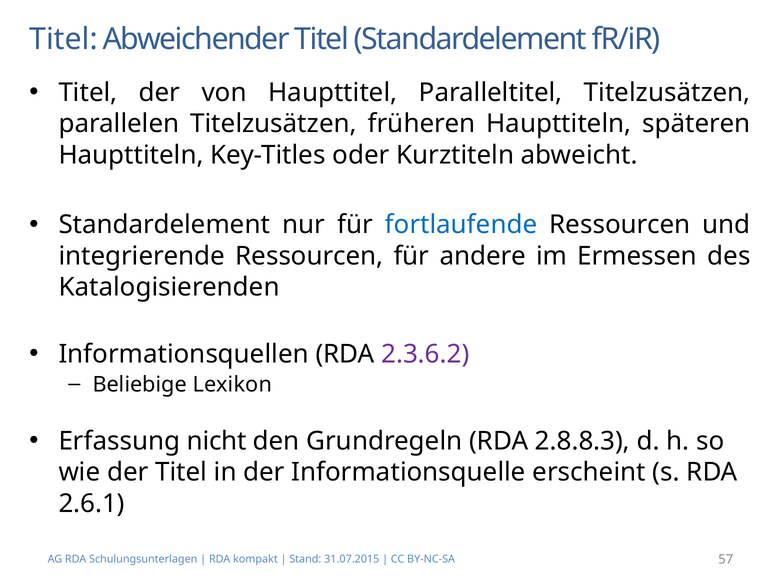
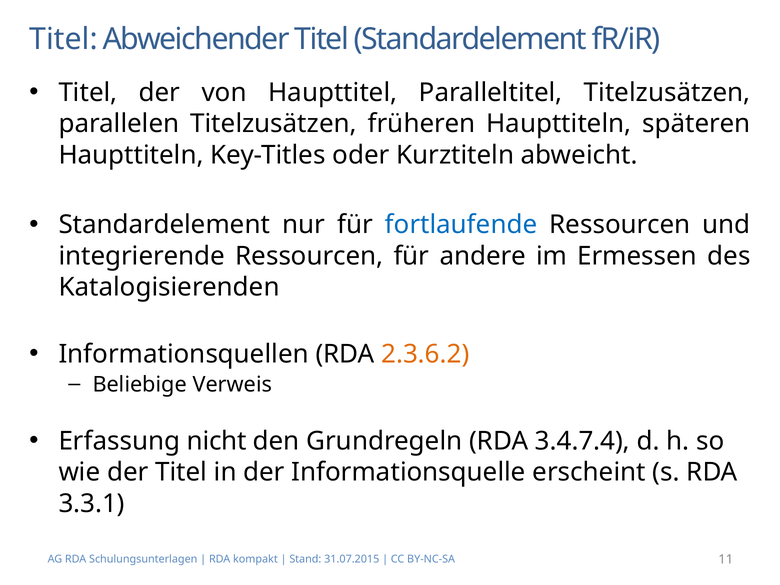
2.3.6.2 colour: purple -> orange
Lexikon: Lexikon -> Verweis
2.8.8.3: 2.8.8.3 -> 3.4.7.4
2.6.1: 2.6.1 -> 3.3.1
57: 57 -> 11
